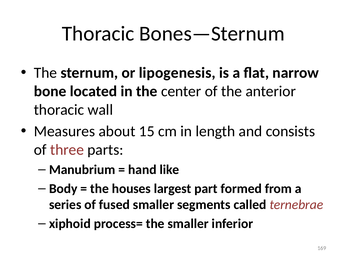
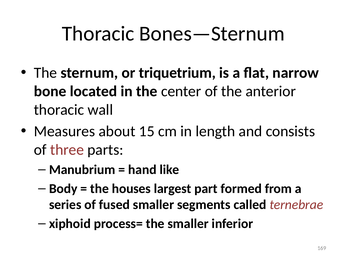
lipogenesis: lipogenesis -> triquetrium
